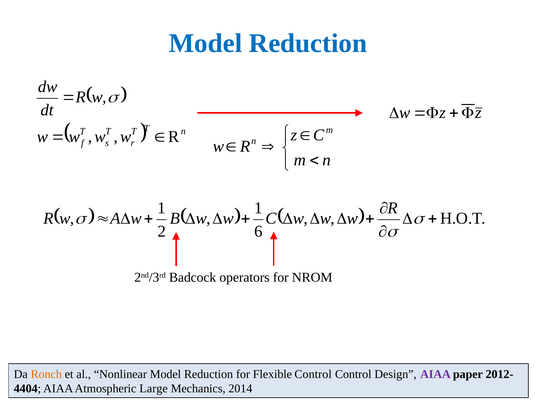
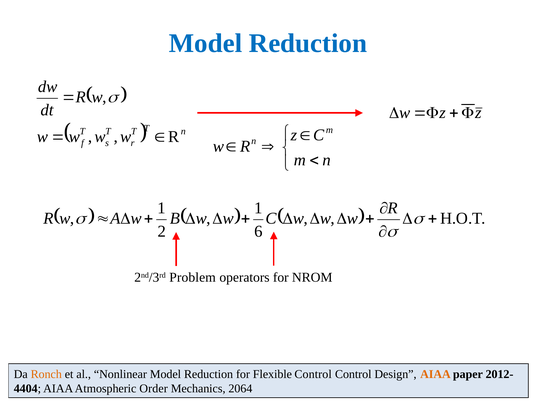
Badcock: Badcock -> Problem
AIAA at (435, 374) colour: purple -> orange
Large: Large -> Order
2014: 2014 -> 2064
